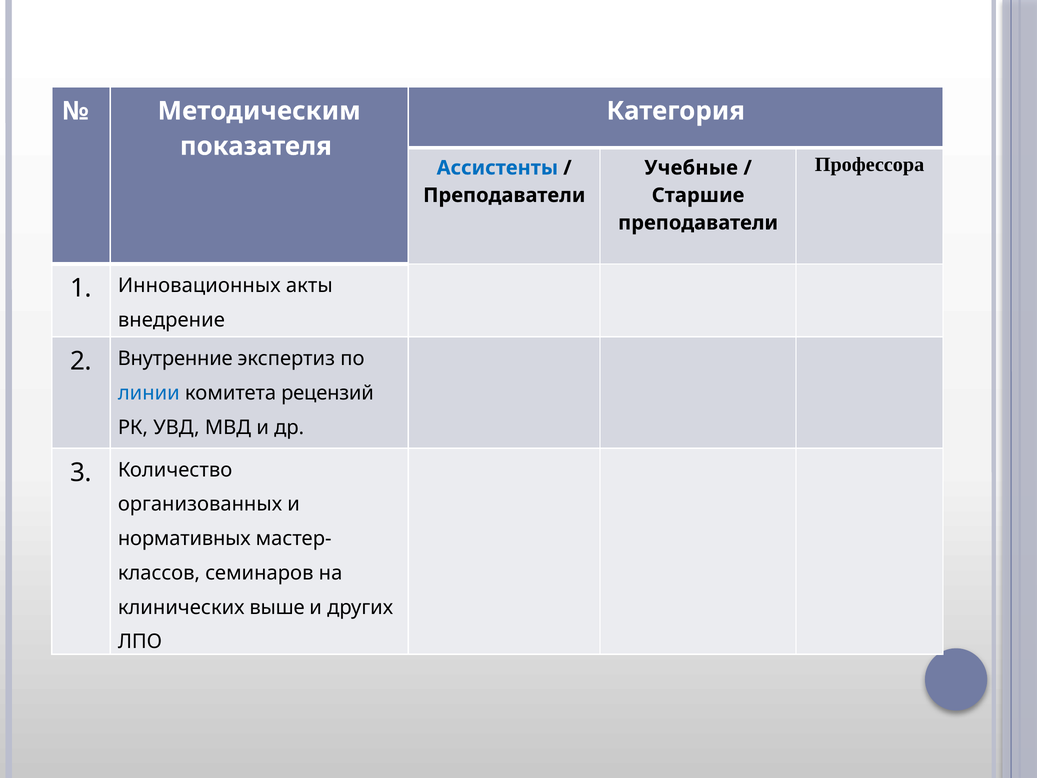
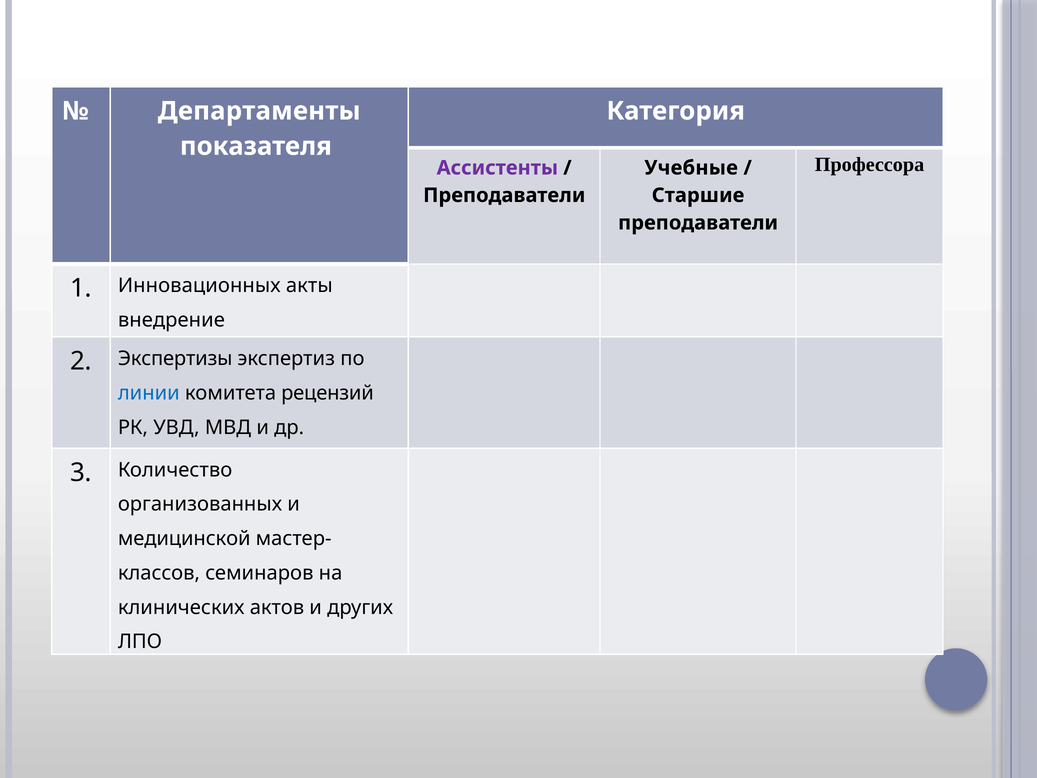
Методическим: Методическим -> Департаменты
Ассистенты colour: blue -> purple
Внутренние: Внутренние -> Экспертизы
нормативных: нормативных -> медицинской
выше: выше -> актов
